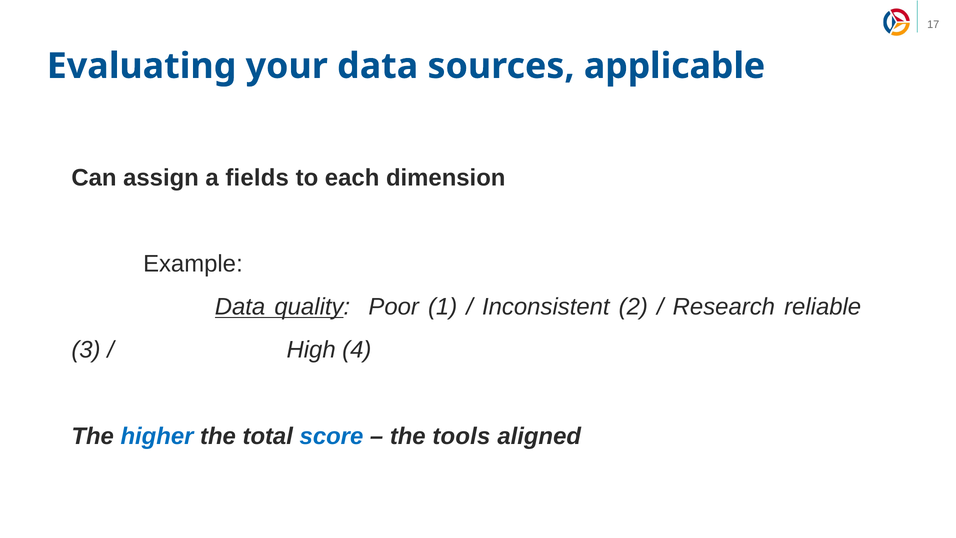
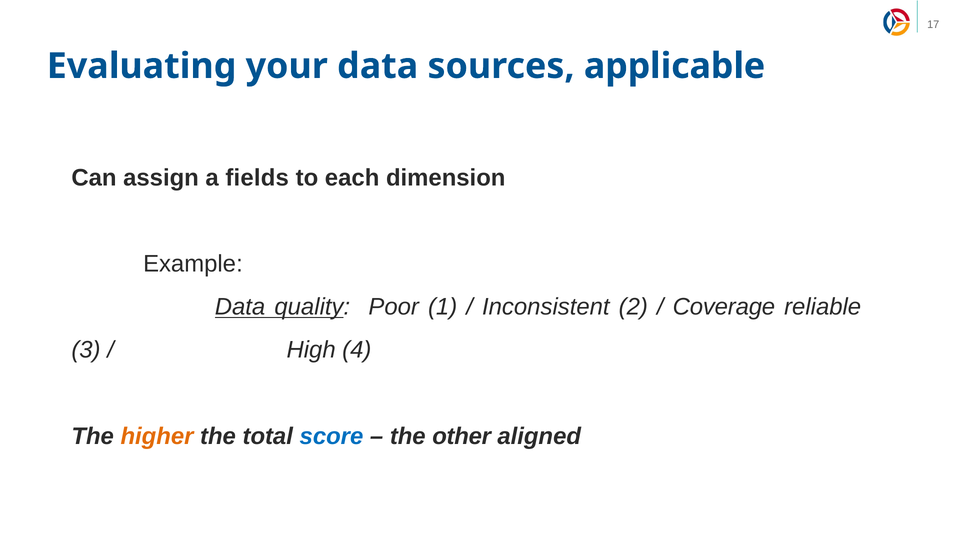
Research: Research -> Coverage
higher colour: blue -> orange
tools: tools -> other
